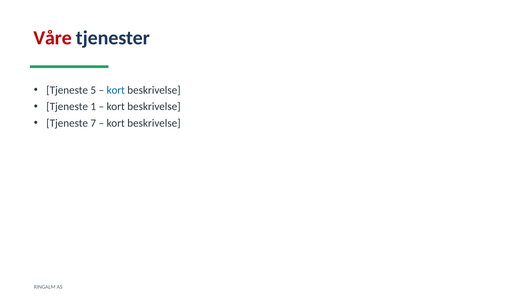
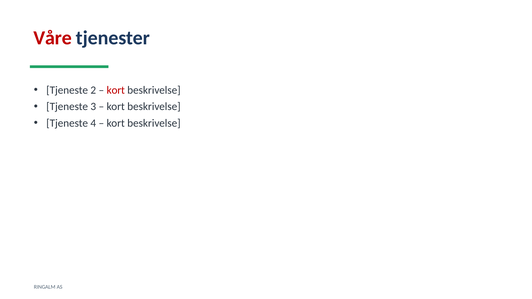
5: 5 -> 2
kort at (116, 90) colour: blue -> red
1: 1 -> 3
7: 7 -> 4
